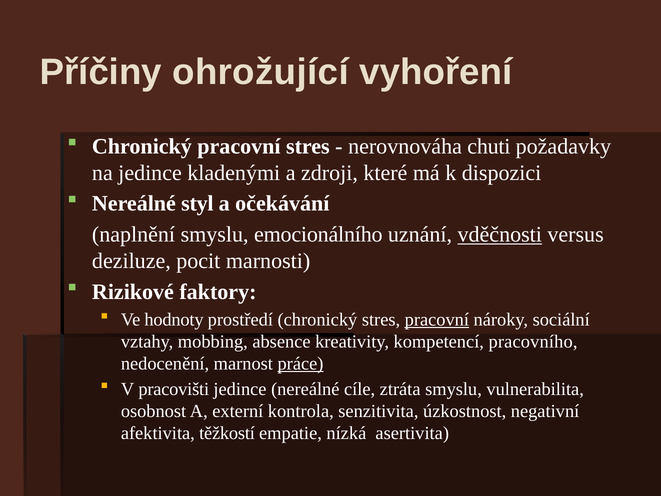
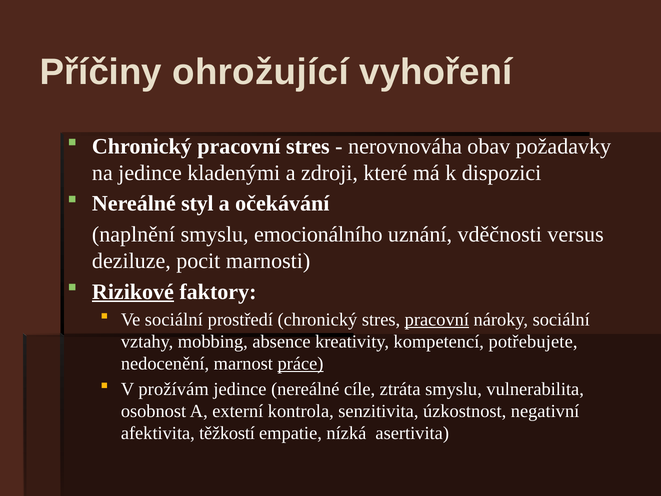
chuti: chuti -> obav
vděčnosti underline: present -> none
Rizikové underline: none -> present
Ve hodnoty: hodnoty -> sociální
pracovního: pracovního -> potřebujete
pracovišti: pracovišti -> prožívám
